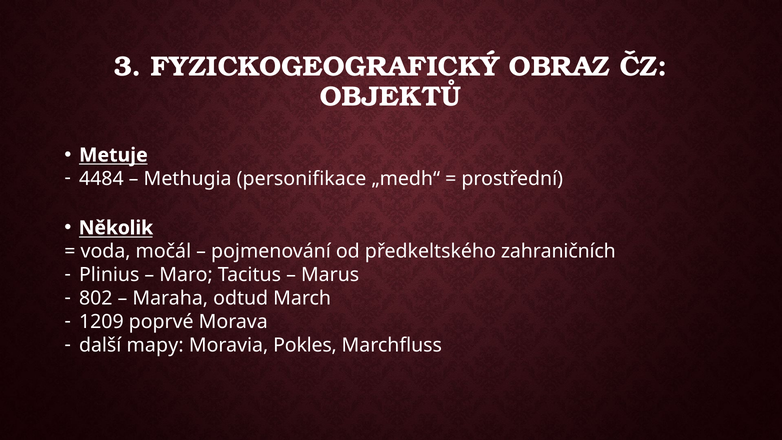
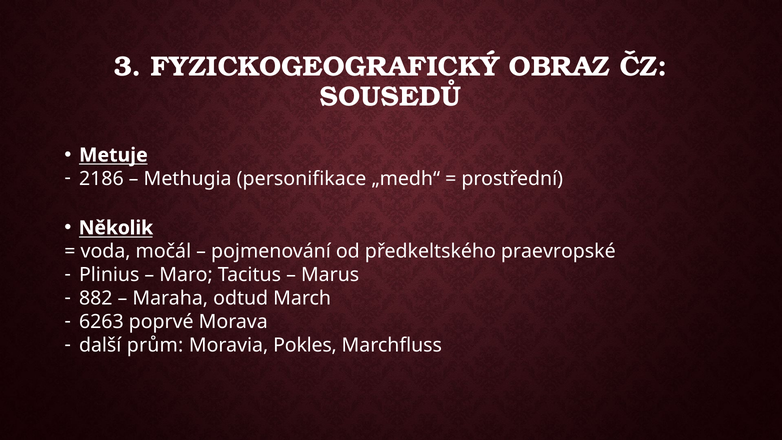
OBJEKTŮ: OBJEKTŮ -> SOUSEDŮ
4484: 4484 -> 2186
zahraničních: zahraničních -> praevropské
802: 802 -> 882
1209: 1209 -> 6263
mapy: mapy -> prům
